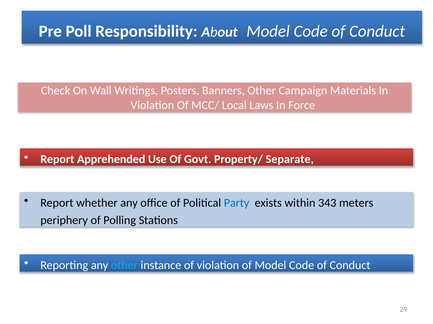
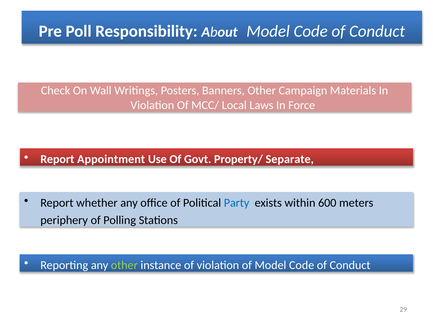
Apprehended: Apprehended -> Appointment
343: 343 -> 600
other at (124, 266) colour: light blue -> light green
